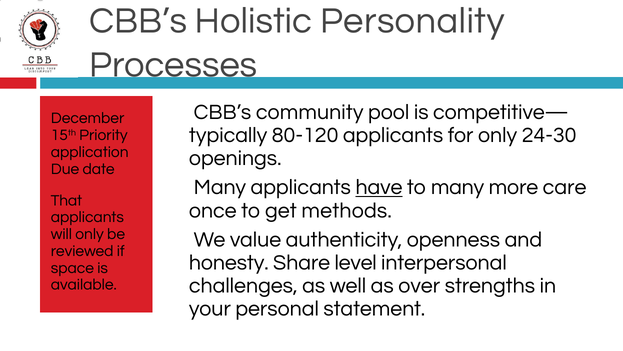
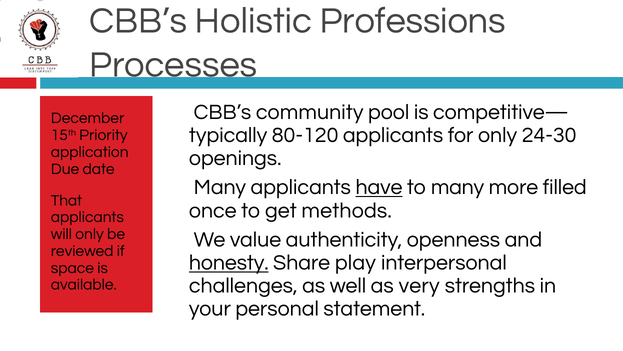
Personality: Personality -> Professions
care: care -> filled
honesty underline: none -> present
level: level -> play
over: over -> very
